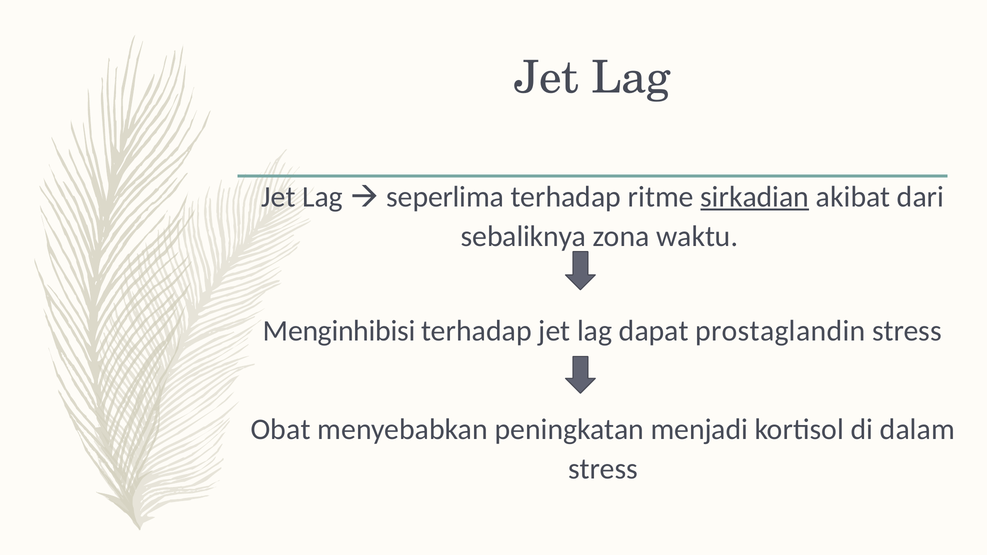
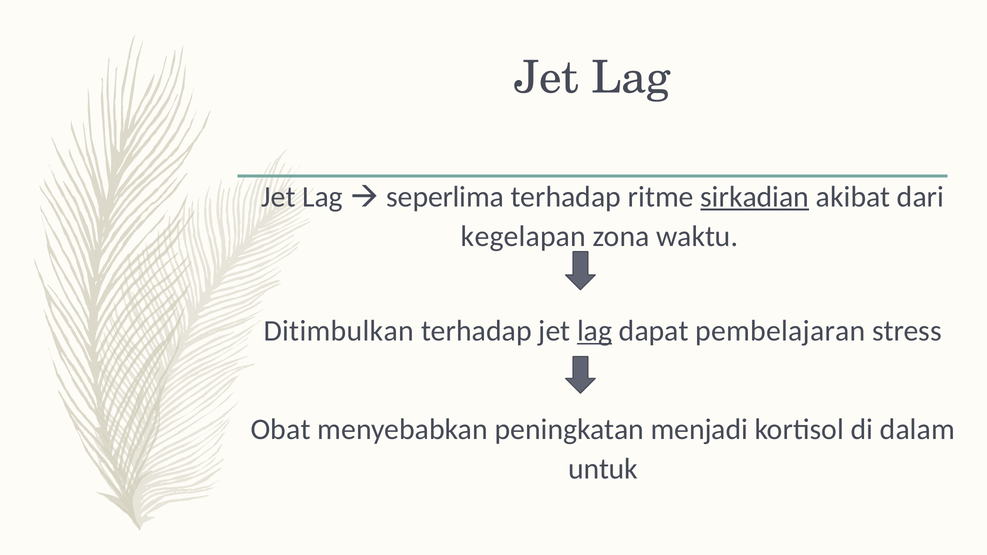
sebaliknya: sebaliknya -> kegelapan
Menginhibisi: Menginhibisi -> Ditimbulkan
lag at (595, 331) underline: none -> present
prostaglandin: prostaglandin -> pembelajaran
stress at (603, 469): stress -> untuk
